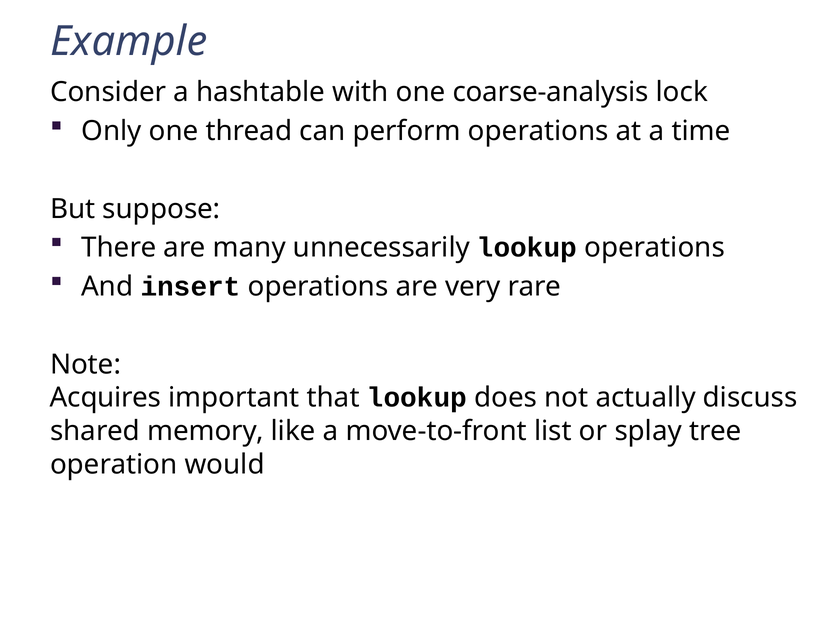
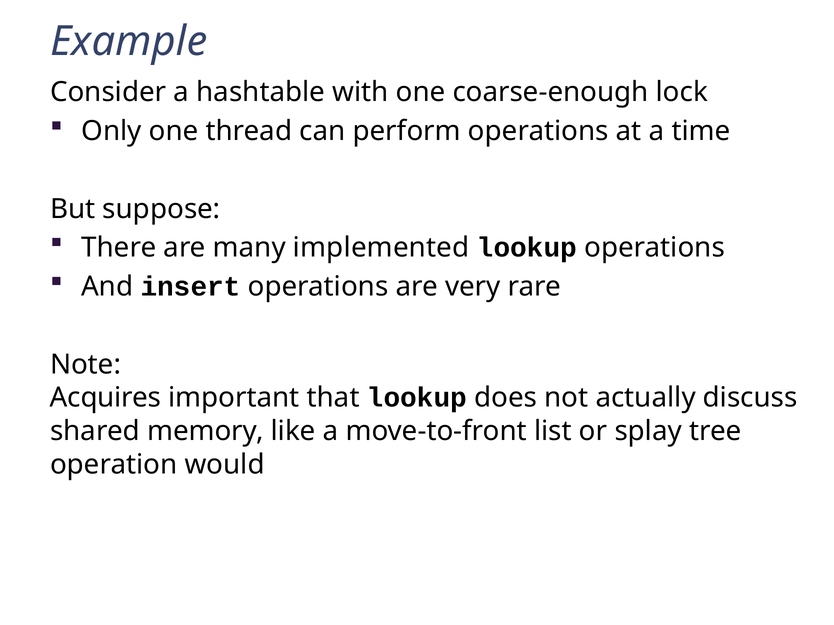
coarse-analysis: coarse-analysis -> coarse-enough
unnecessarily: unnecessarily -> implemented
